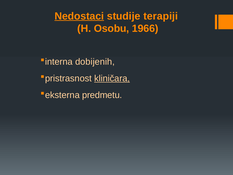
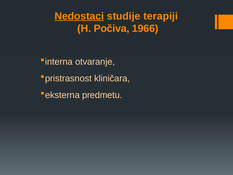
Osobu: Osobu -> Počiva
dobijenih: dobijenih -> otvaranje
kliničara underline: present -> none
